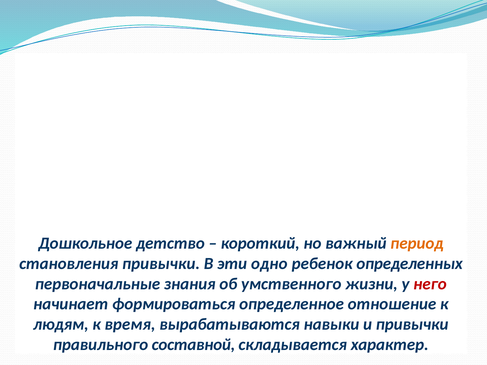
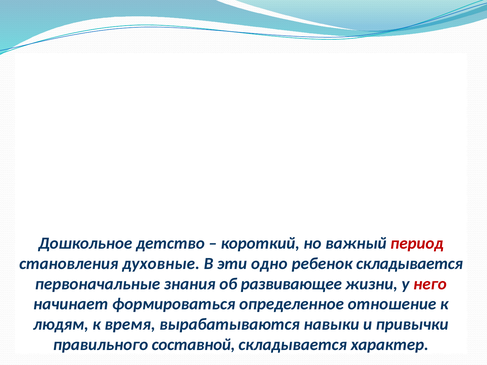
период colour: orange -> red
становления привычки: привычки -> духовные
ребенок определенных: определенных -> складывается
умственного: умственного -> развивающее
